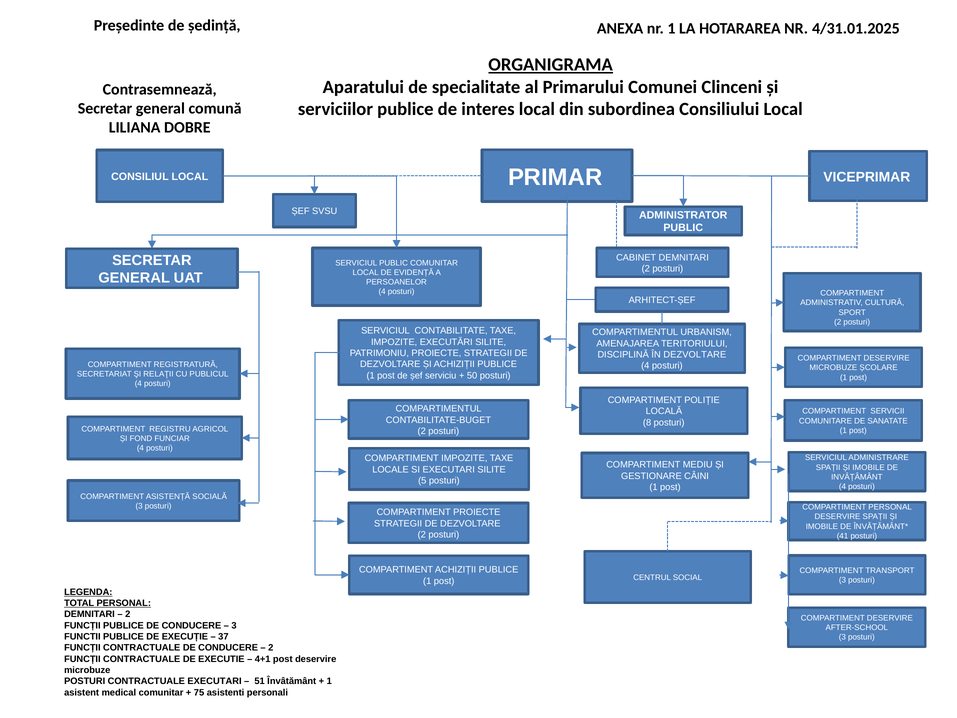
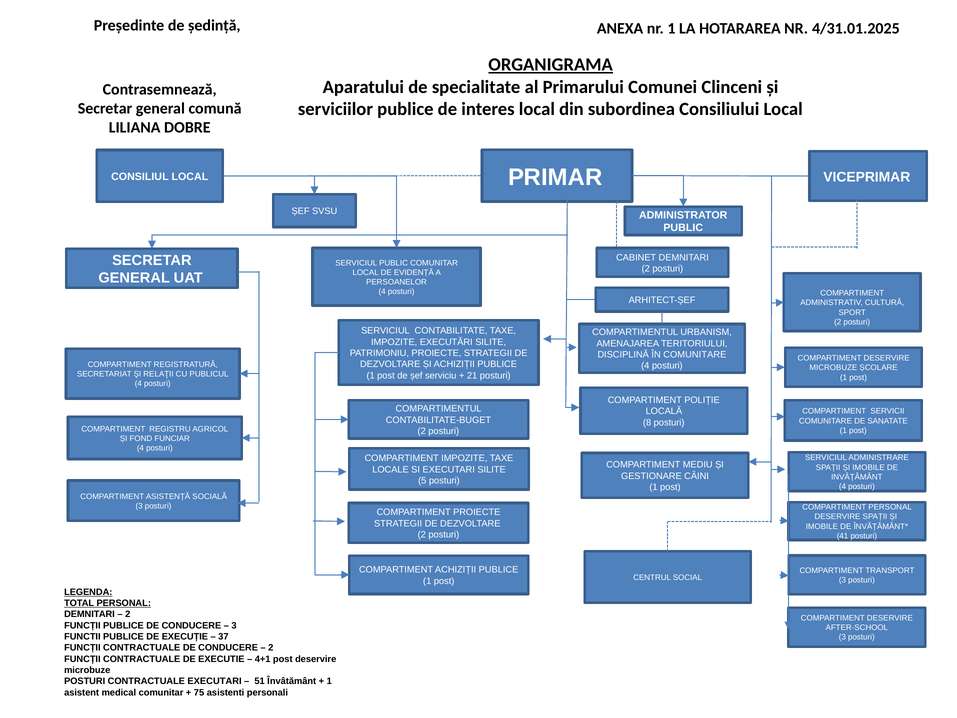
ÎN DEZVOLTARE: DEZVOLTARE -> COMUNITARE
50: 50 -> 21
